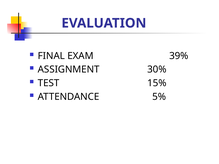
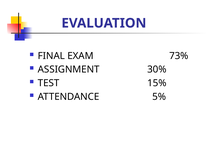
39%: 39% -> 73%
